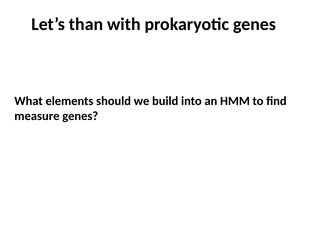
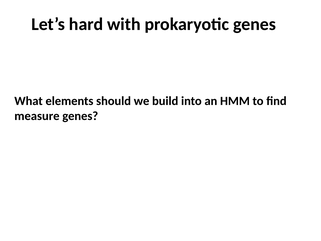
than: than -> hard
